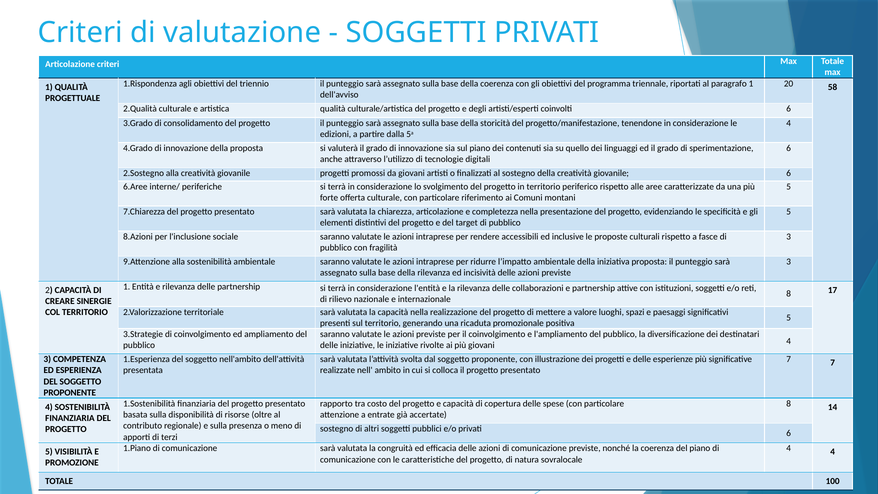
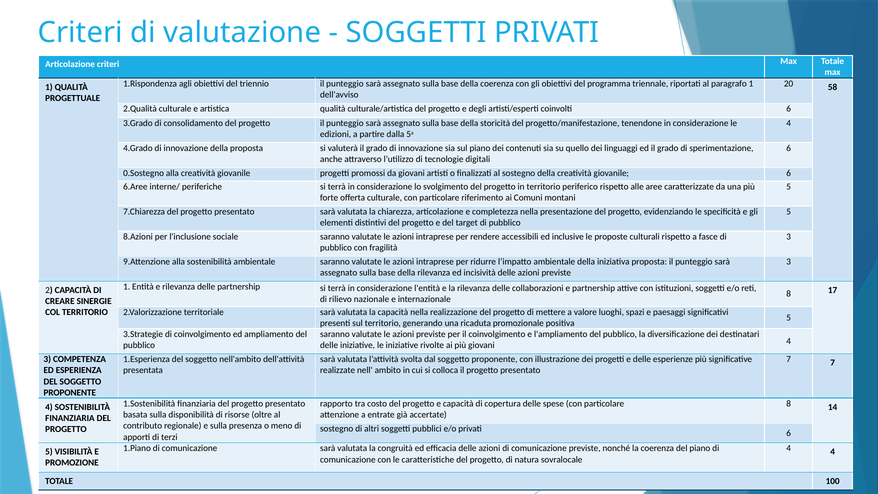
2.Sostegno: 2.Sostegno -> 0.Sostegno
